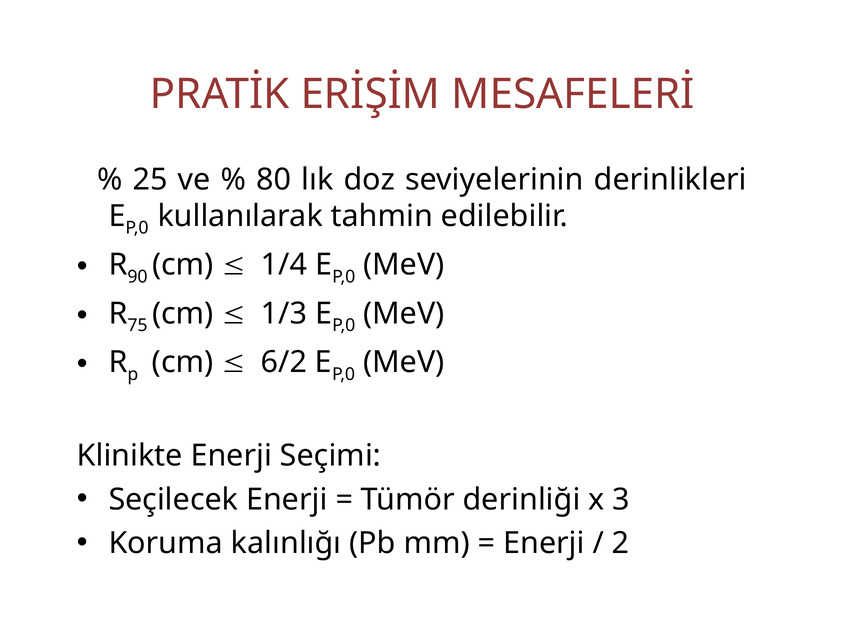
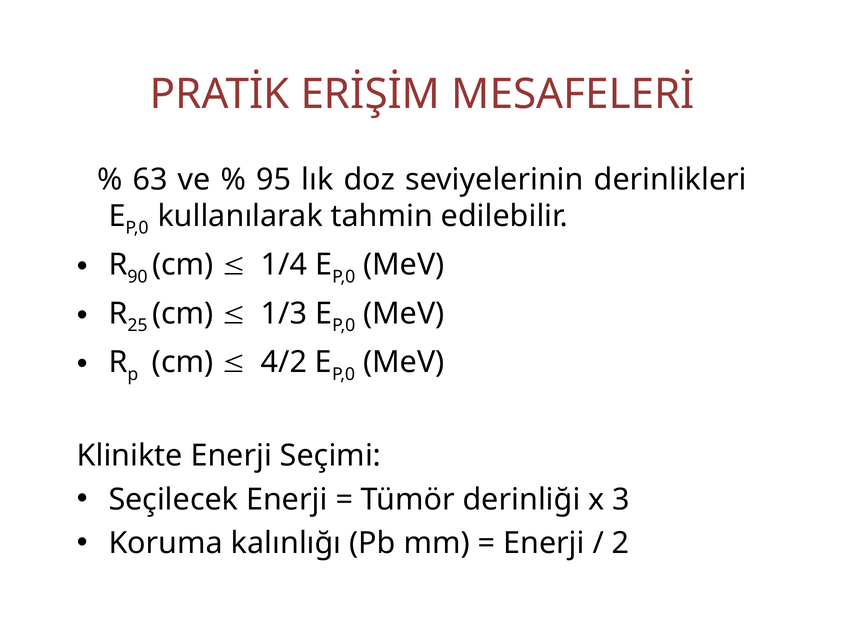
25: 25 -> 63
80: 80 -> 95
75: 75 -> 25
6/2: 6/2 -> 4/2
